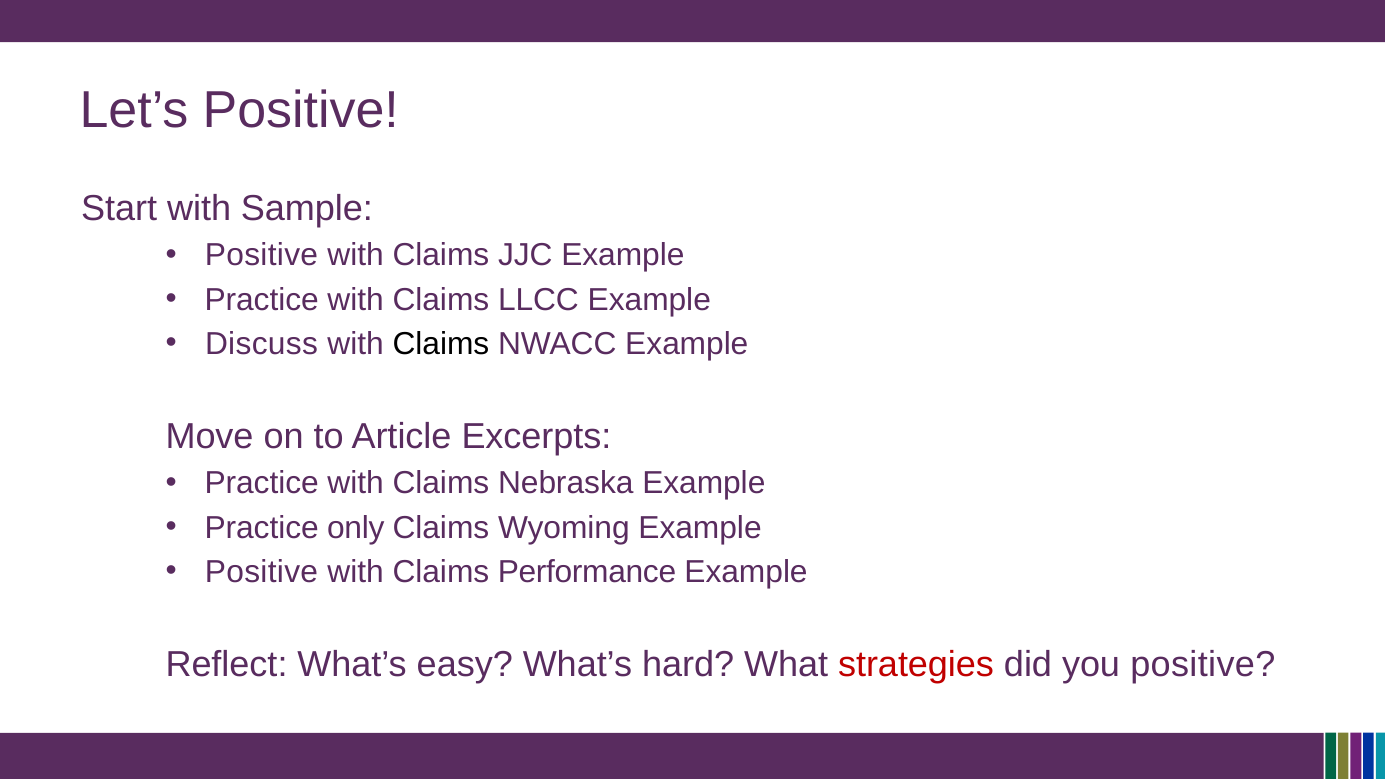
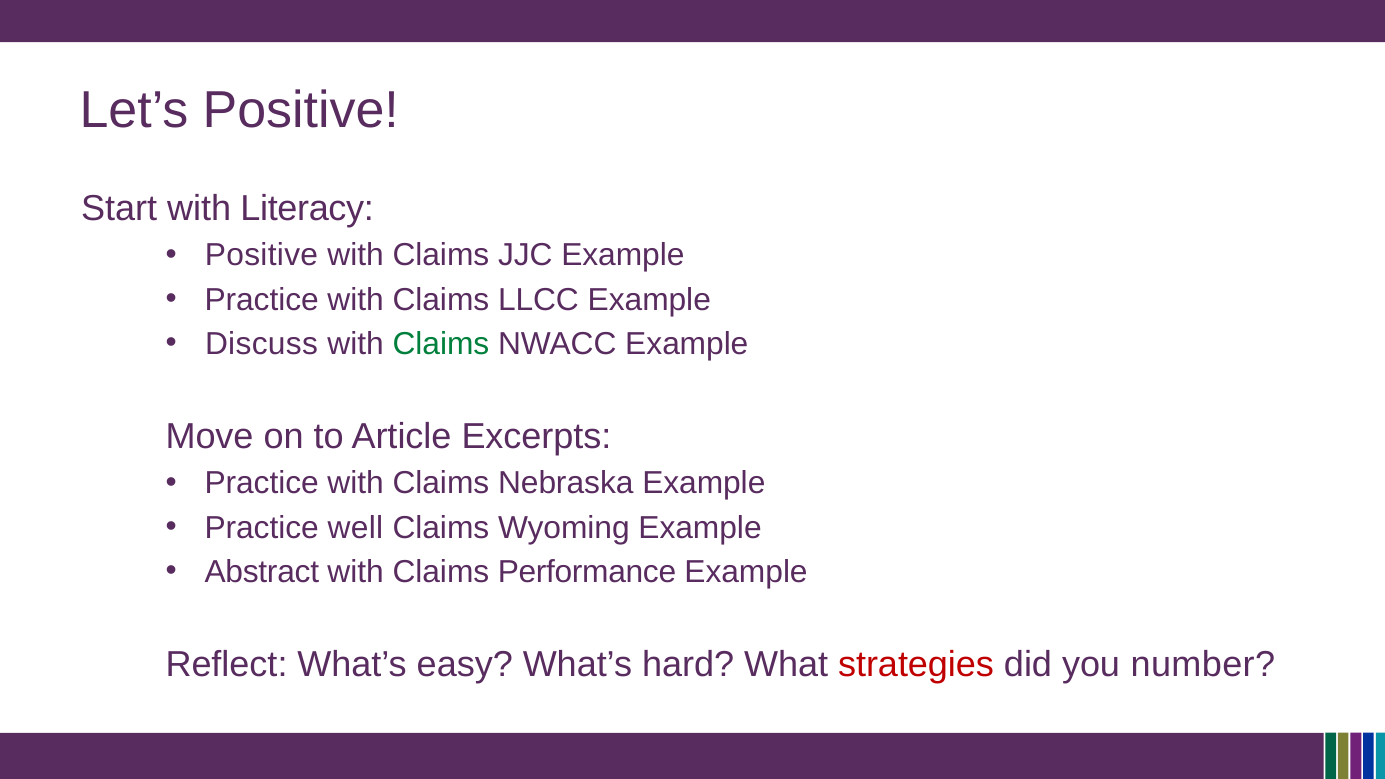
Sample: Sample -> Literacy
Claims at (441, 344) colour: black -> green
only: only -> well
Positive at (261, 572): Positive -> Abstract
you positive: positive -> number
